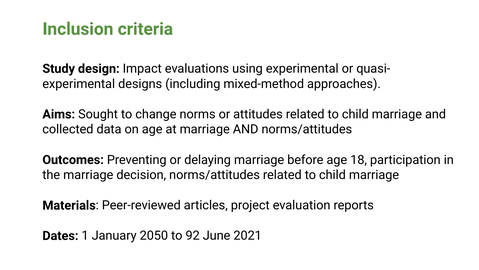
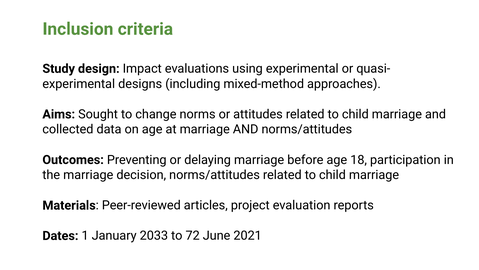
2050: 2050 -> 2033
92: 92 -> 72
